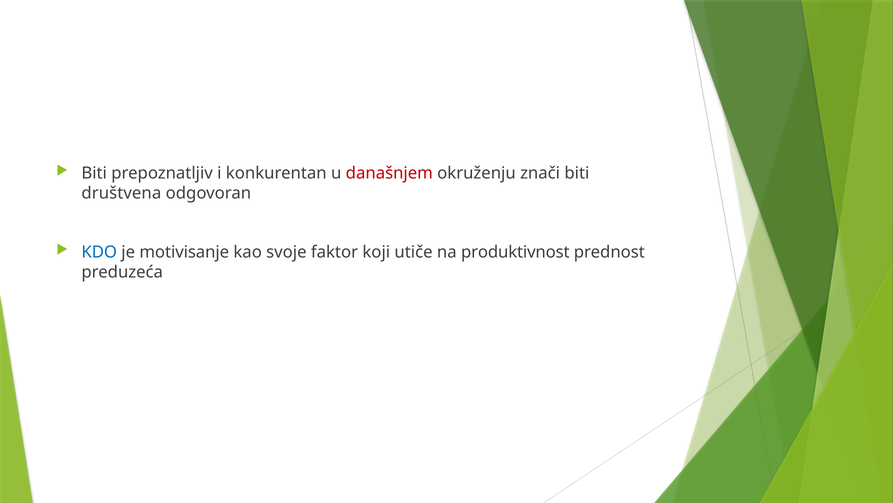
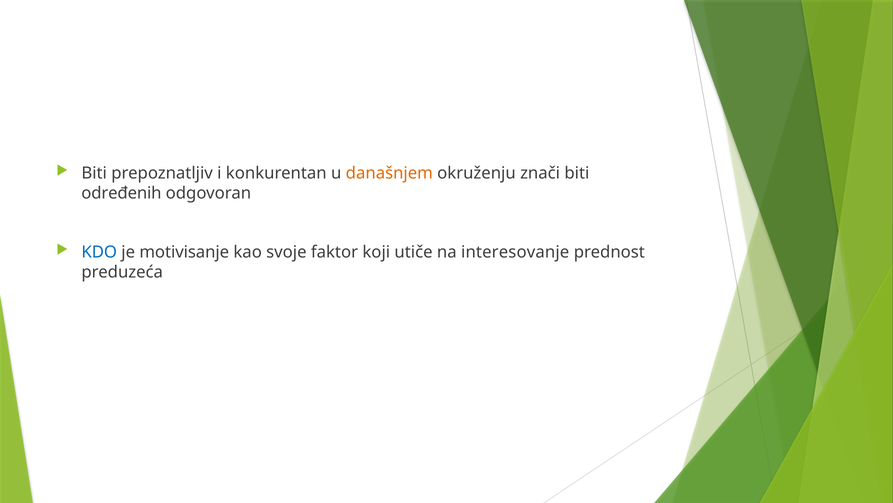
današnjem colour: red -> orange
društvena: društvena -> određenih
produktivnost: produktivnost -> interesovanje
